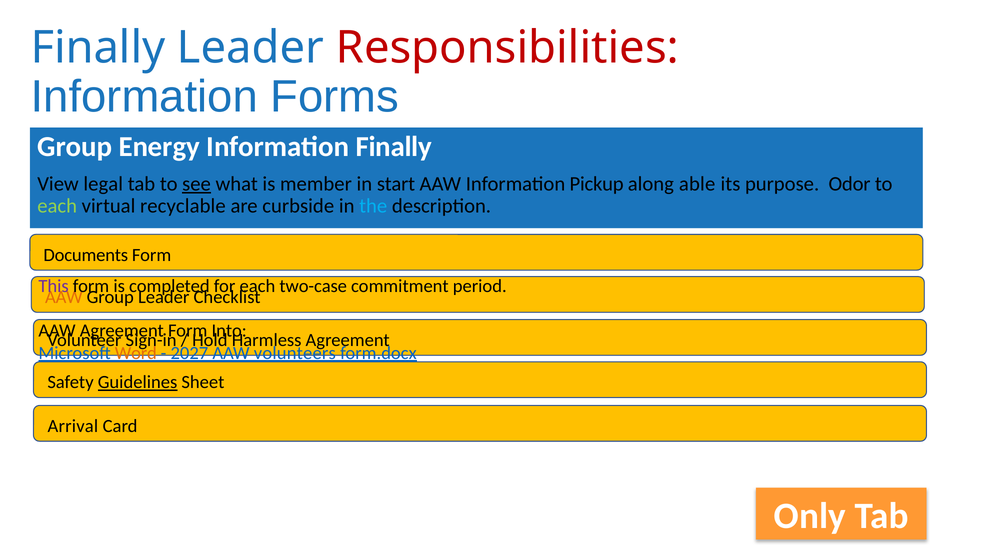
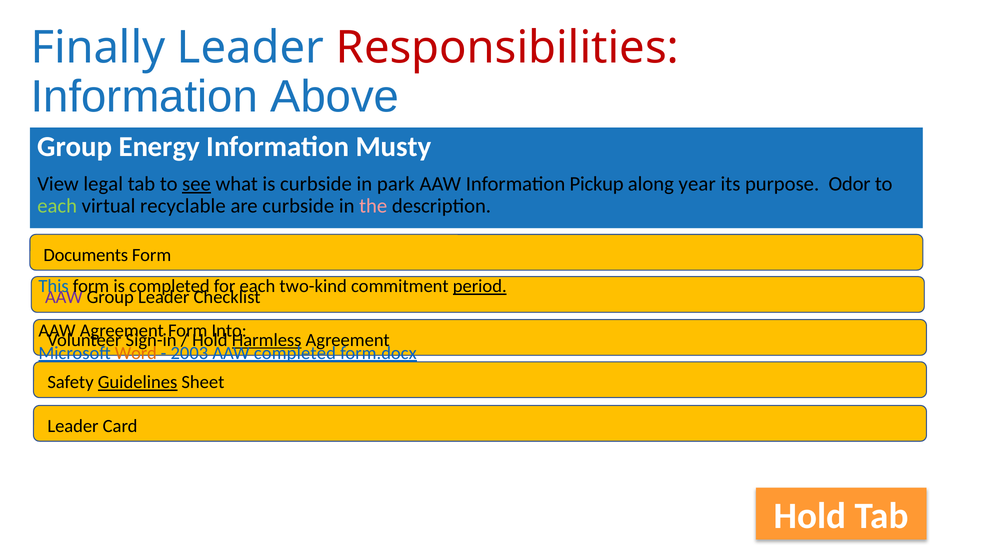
Forms: Forms -> Above
Information Finally: Finally -> Musty
is member: member -> curbside
start: start -> park
able: able -> year
the colour: light blue -> pink
This colour: purple -> blue
two-case: two-case -> two-kind
period underline: none -> present
AAW at (64, 297) colour: orange -> purple
Harmless underline: none -> present
2027: 2027 -> 2003
AAW volunteers: volunteers -> completed
Arrival at (73, 426): Arrival -> Leader
Only at (810, 517): Only -> Hold
